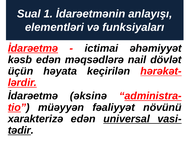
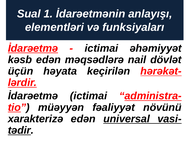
İdarəetmə əksinə: əksinə -> ictimai
